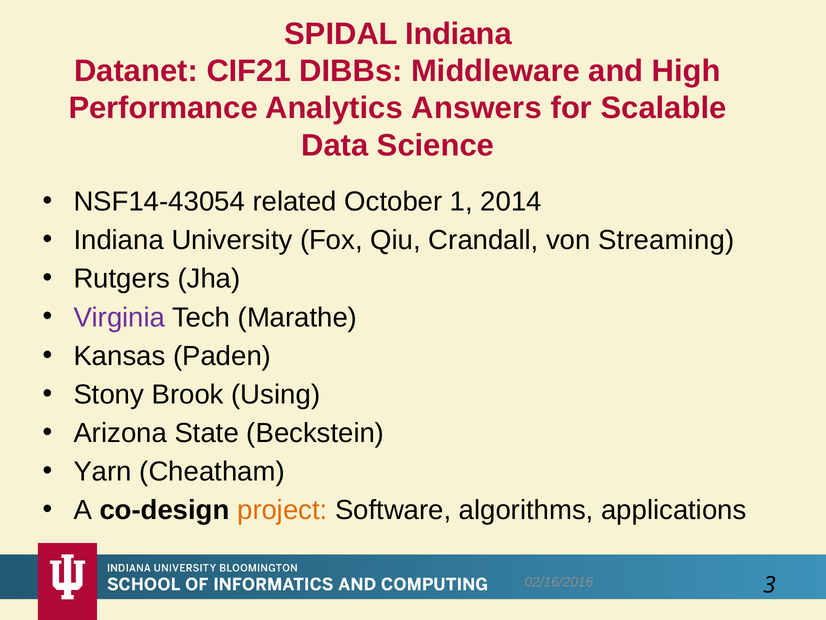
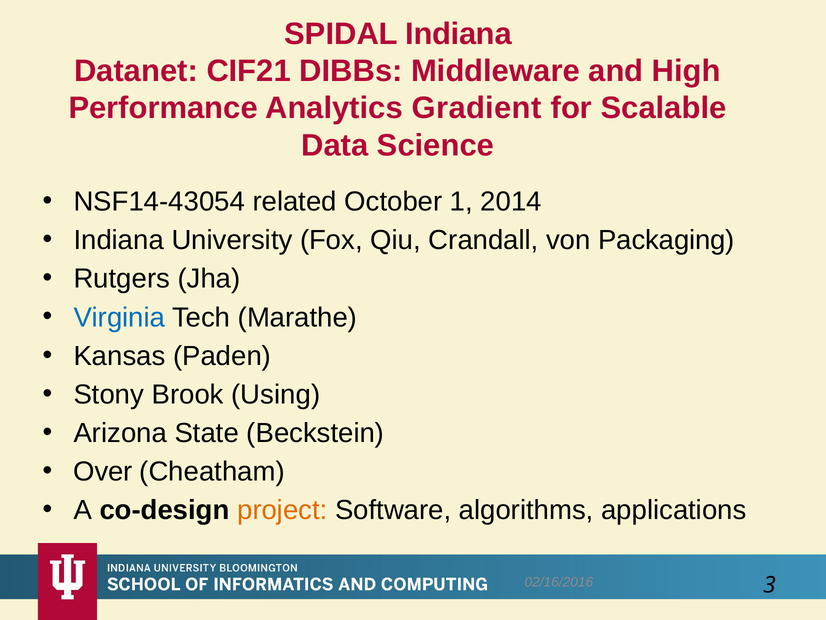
Answers: Answers -> Gradient
Streaming: Streaming -> Packaging
Virginia colour: purple -> blue
Yarn: Yarn -> Over
